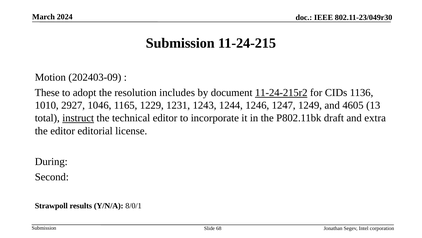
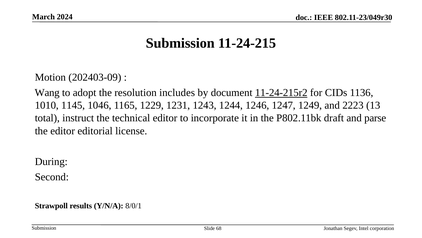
These: These -> Wang
2927: 2927 -> 1145
4605: 4605 -> 2223
instruct underline: present -> none
extra: extra -> parse
